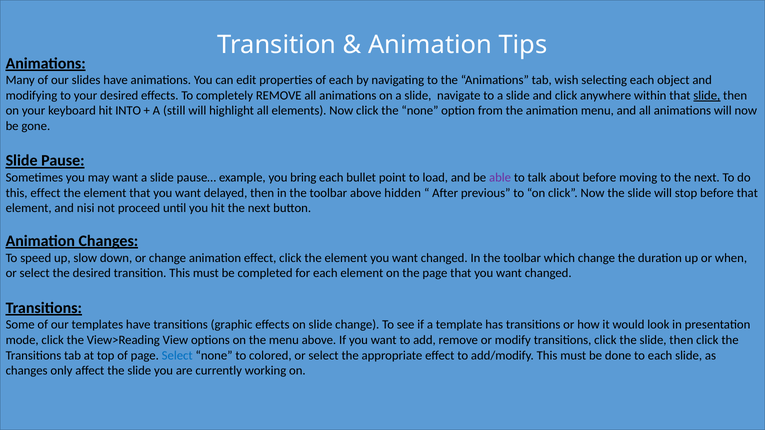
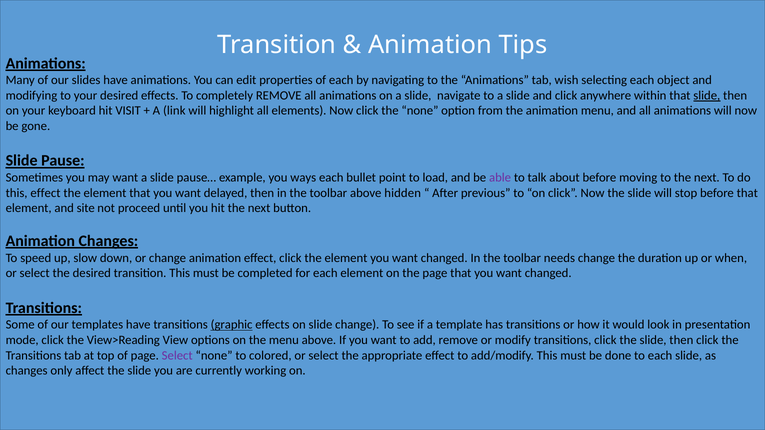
INTO: INTO -> VISIT
still: still -> link
bring: bring -> ways
nisi: nisi -> site
which: which -> needs
graphic underline: none -> present
Select at (177, 356) colour: blue -> purple
